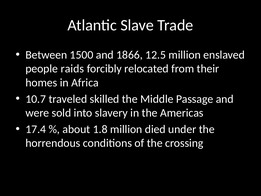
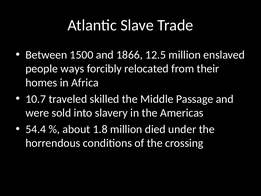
raids: raids -> ways
17.4: 17.4 -> 54.4
